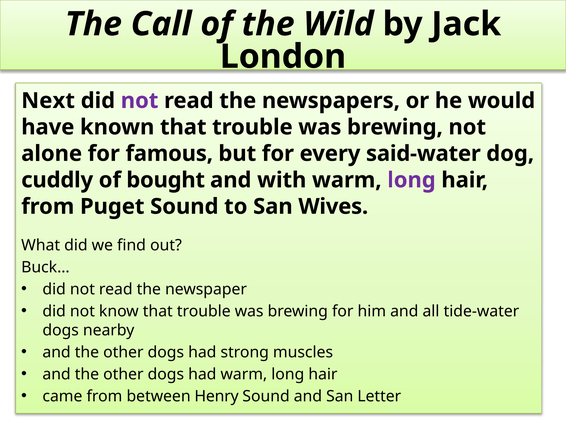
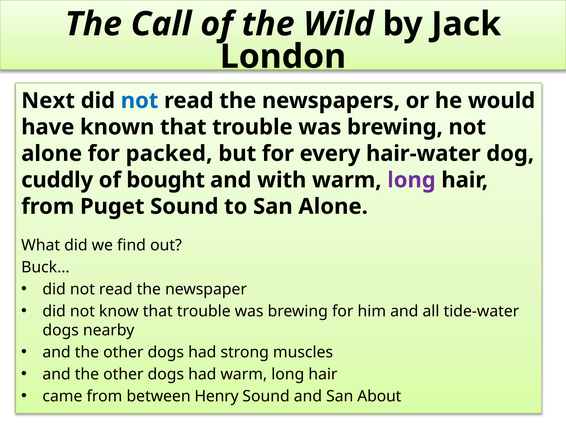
not at (140, 101) colour: purple -> blue
famous: famous -> packed
said-water: said-water -> hair-water
San Wives: Wives -> Alone
Letter: Letter -> About
